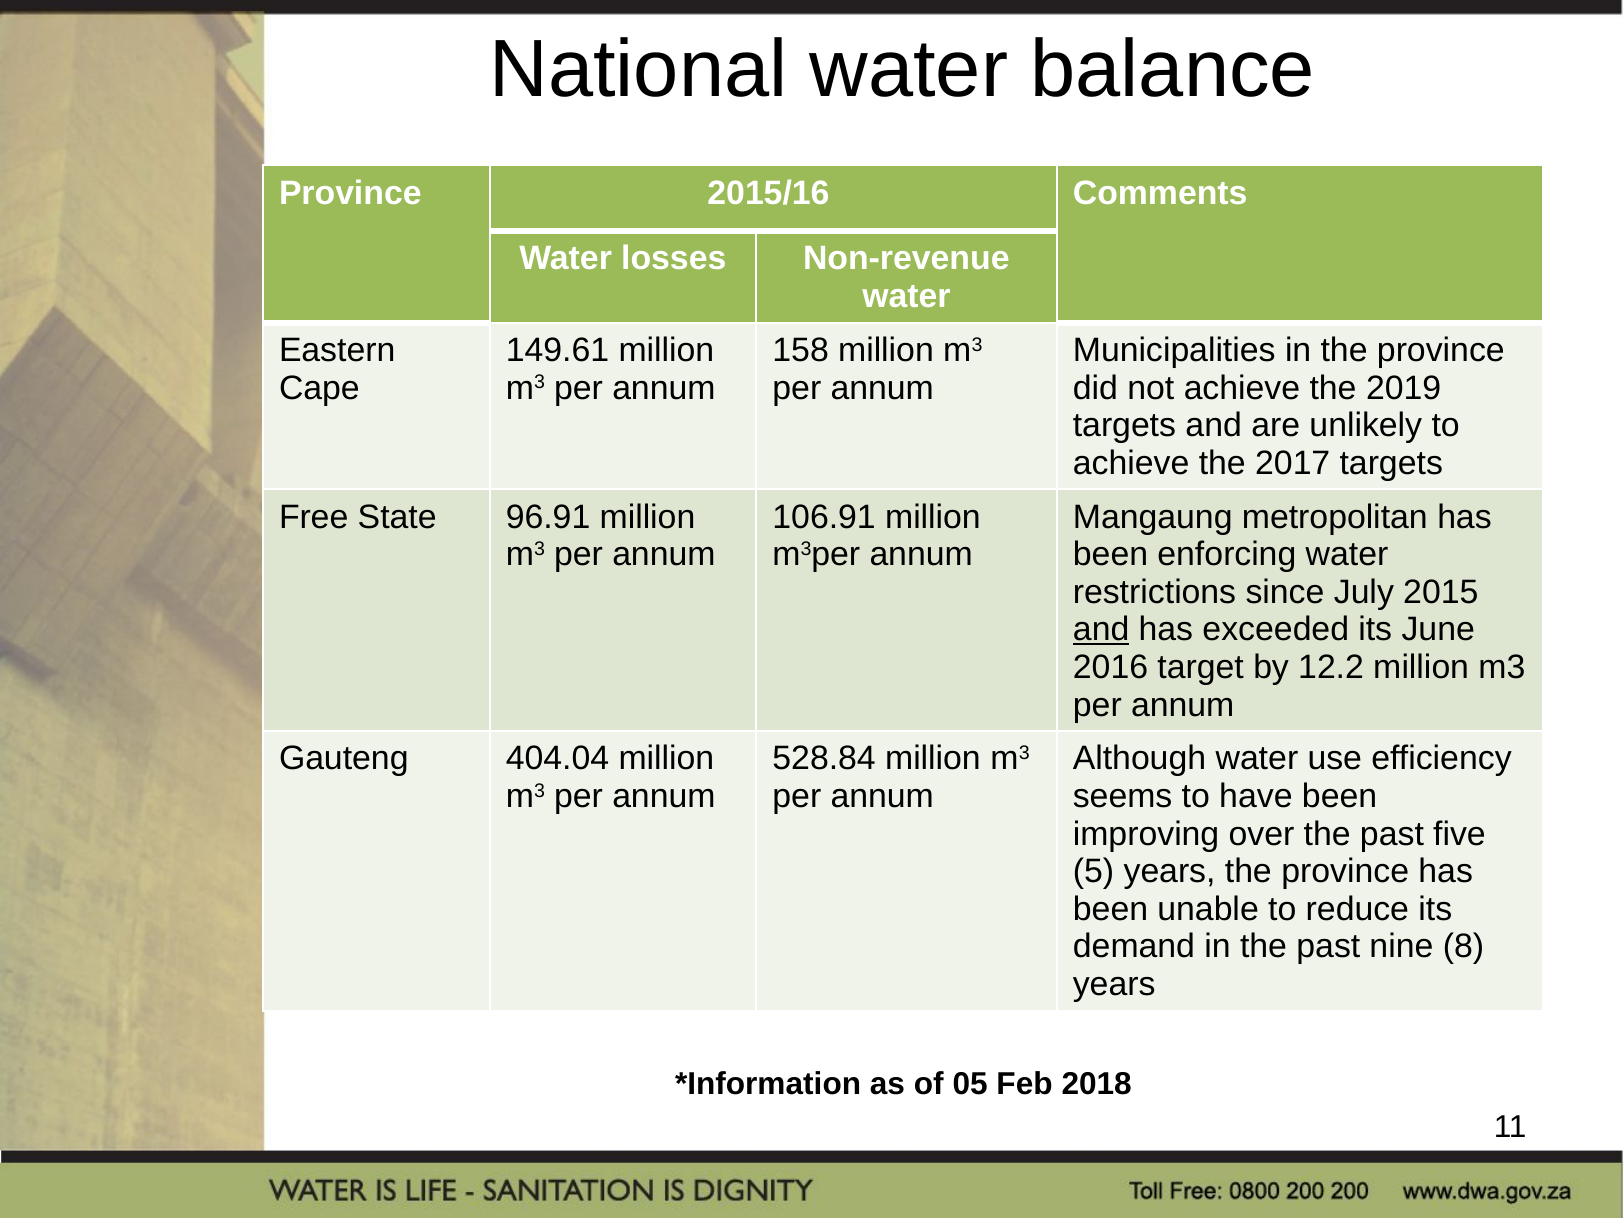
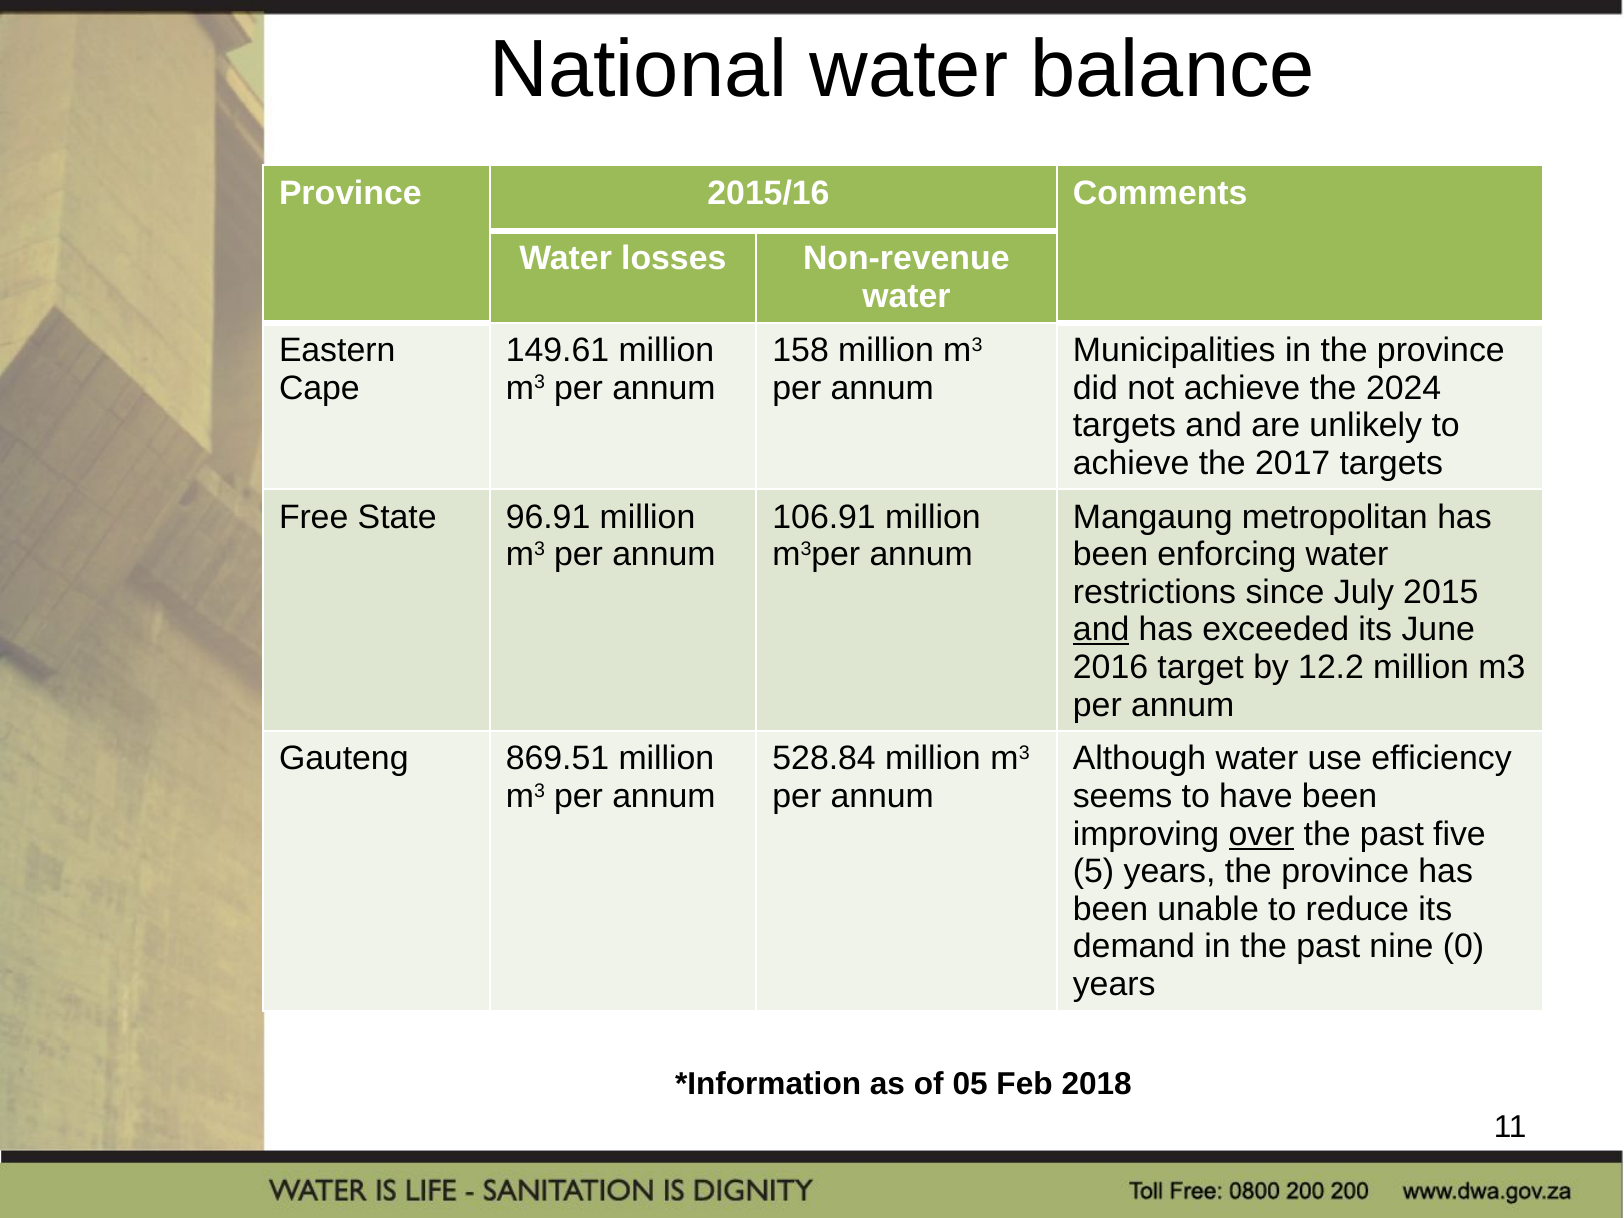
2019: 2019 -> 2024
404.04: 404.04 -> 869.51
over underline: none -> present
8: 8 -> 0
